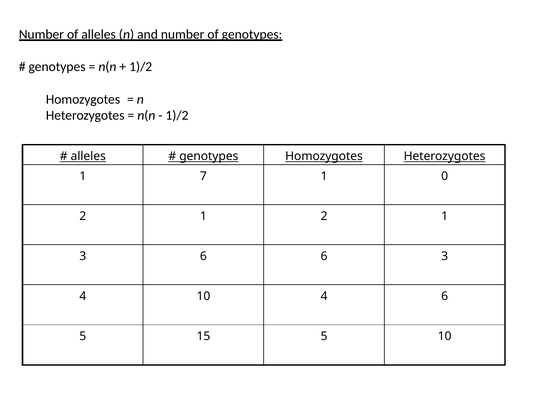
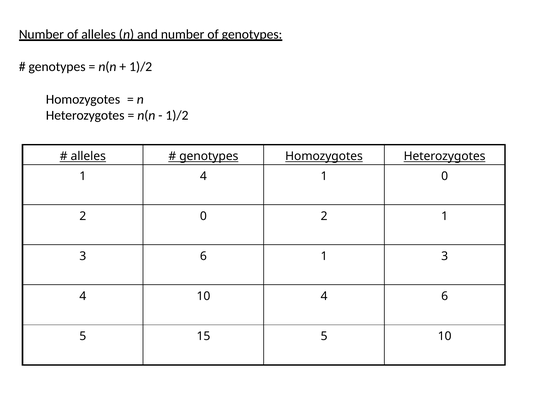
1 7: 7 -> 4
1 at (203, 216): 1 -> 0
6 6: 6 -> 1
